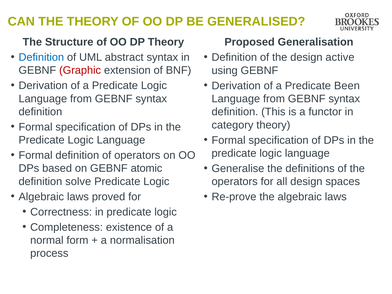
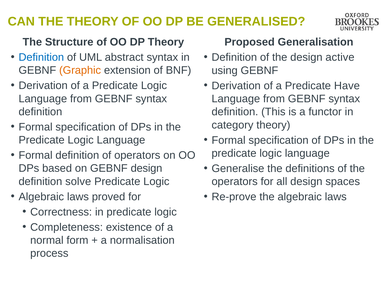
Graphic colour: red -> orange
Been: Been -> Have
GEBNF atomic: atomic -> design
